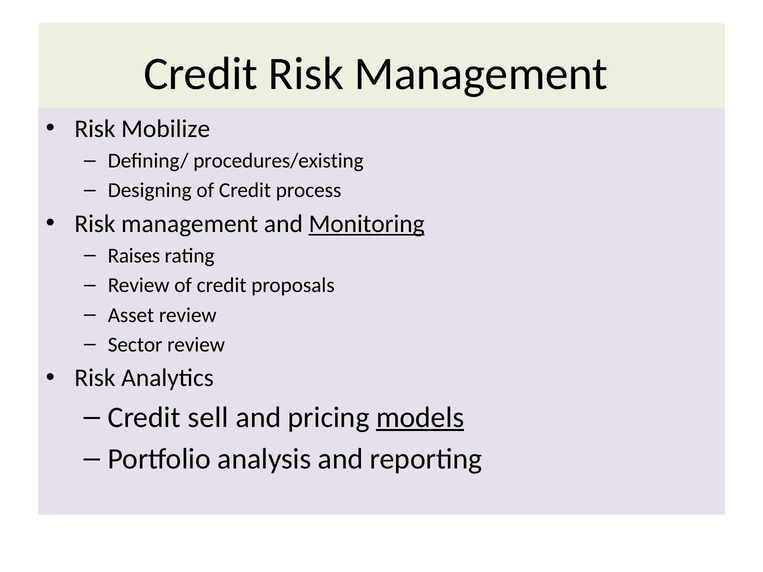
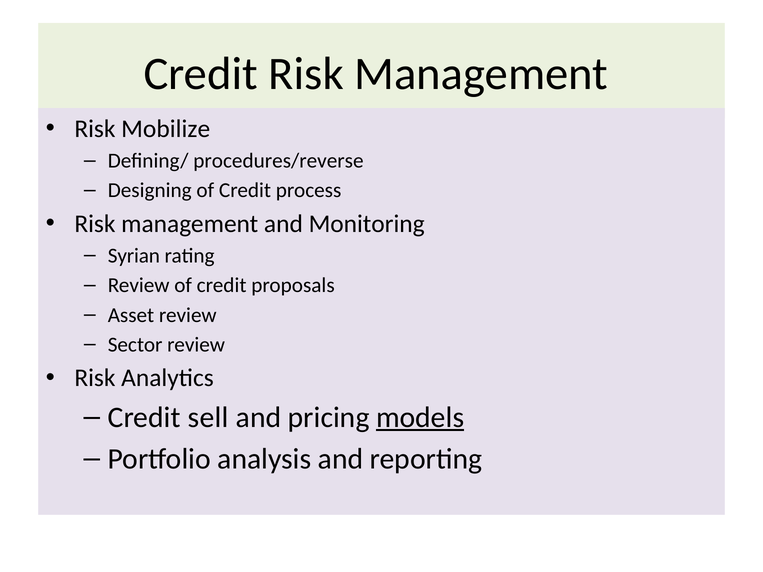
procedures/existing: procedures/existing -> procedures/reverse
Monitoring underline: present -> none
Raises: Raises -> Syrian
